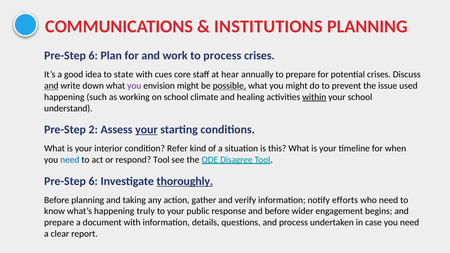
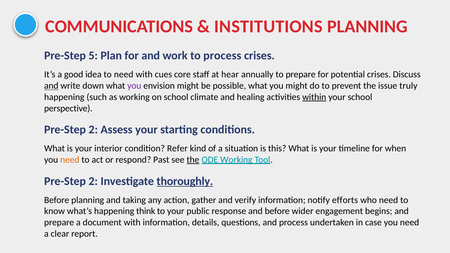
6 at (93, 56): 6 -> 5
to state: state -> need
possible underline: present -> none
used: used -> truly
understand: understand -> perspective
your at (146, 130) underline: present -> none
need at (70, 160) colour: blue -> orange
respond Tool: Tool -> Past
the at (193, 160) underline: none -> present
ODE Disagree: Disagree -> Working
6 at (93, 181): 6 -> 2
truly: truly -> think
